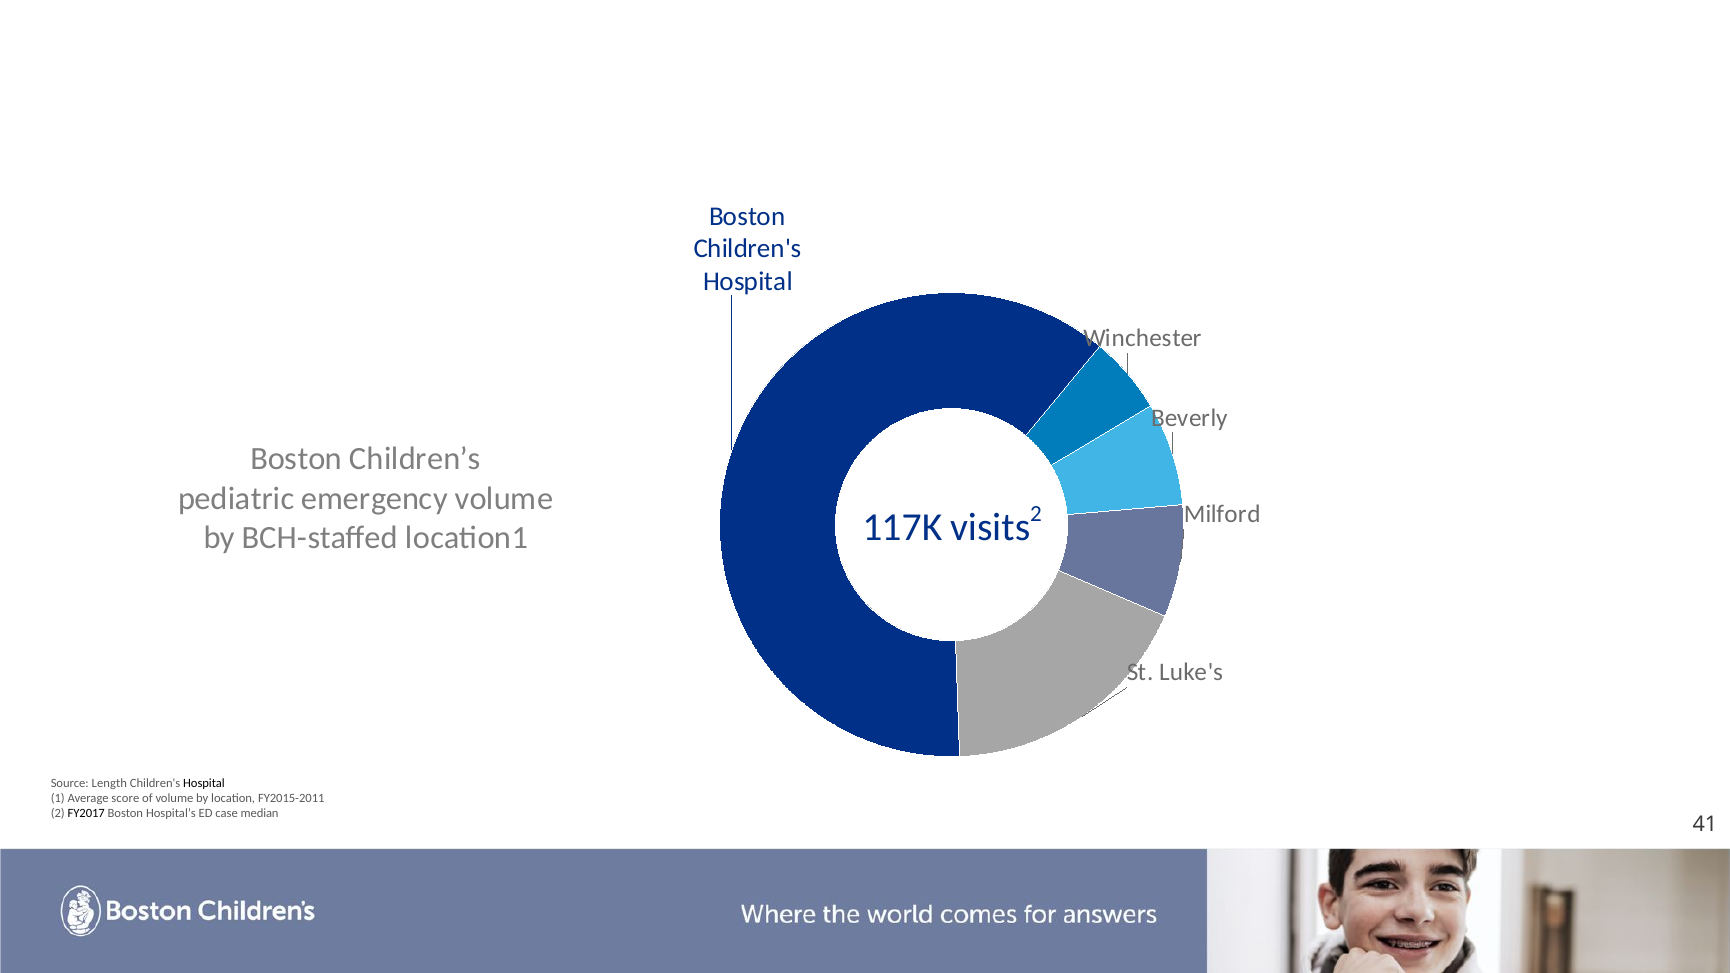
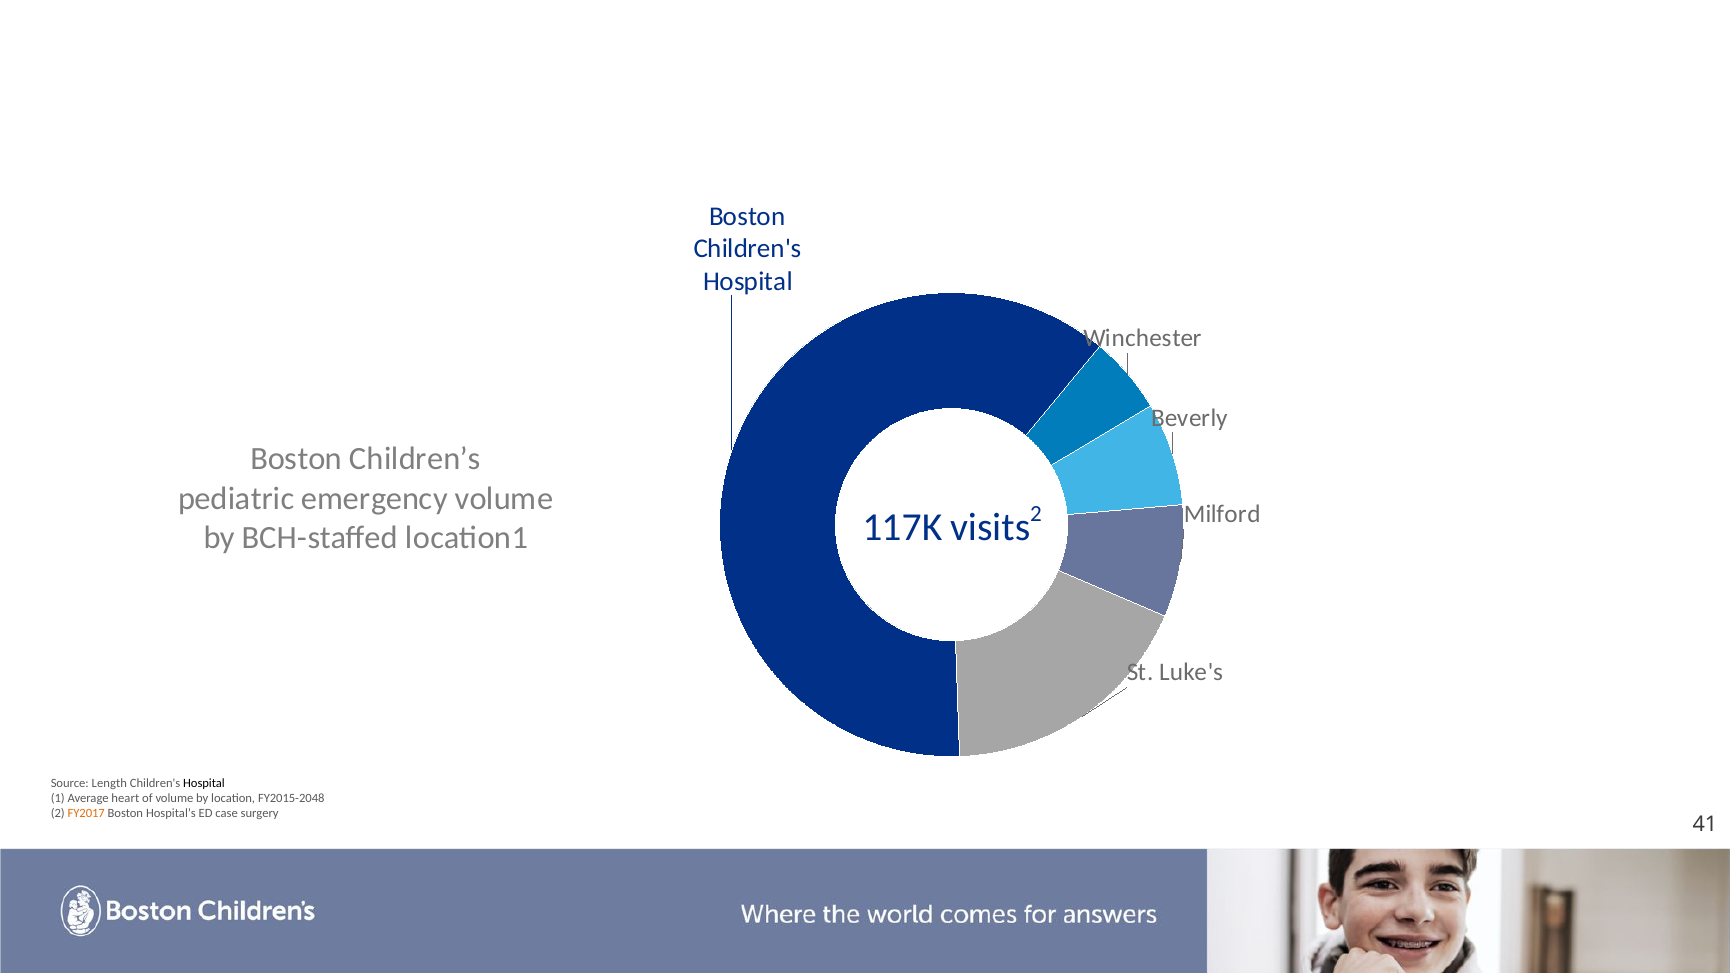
score: score -> heart
FY2015-2011: FY2015-2011 -> FY2015-2048
FY2017 colour: black -> orange
median: median -> surgery
